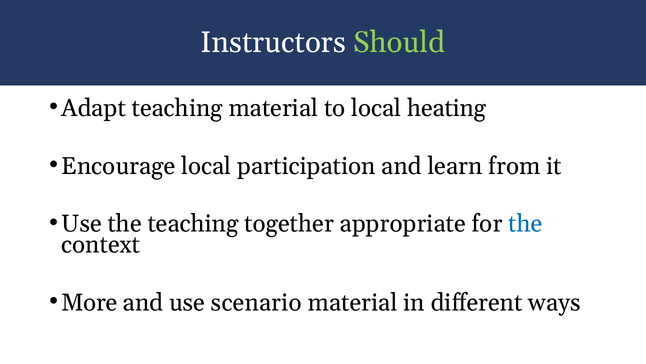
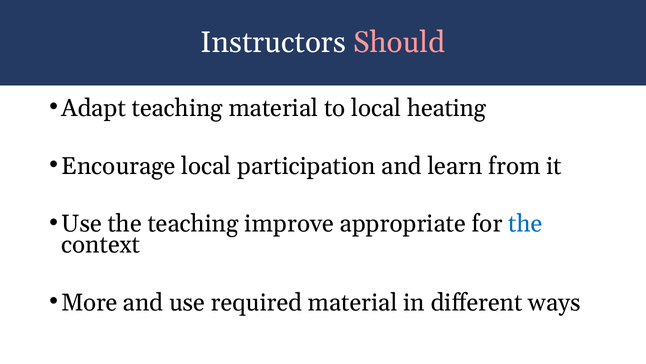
Should colour: light green -> pink
together: together -> improve
scenario: scenario -> required
